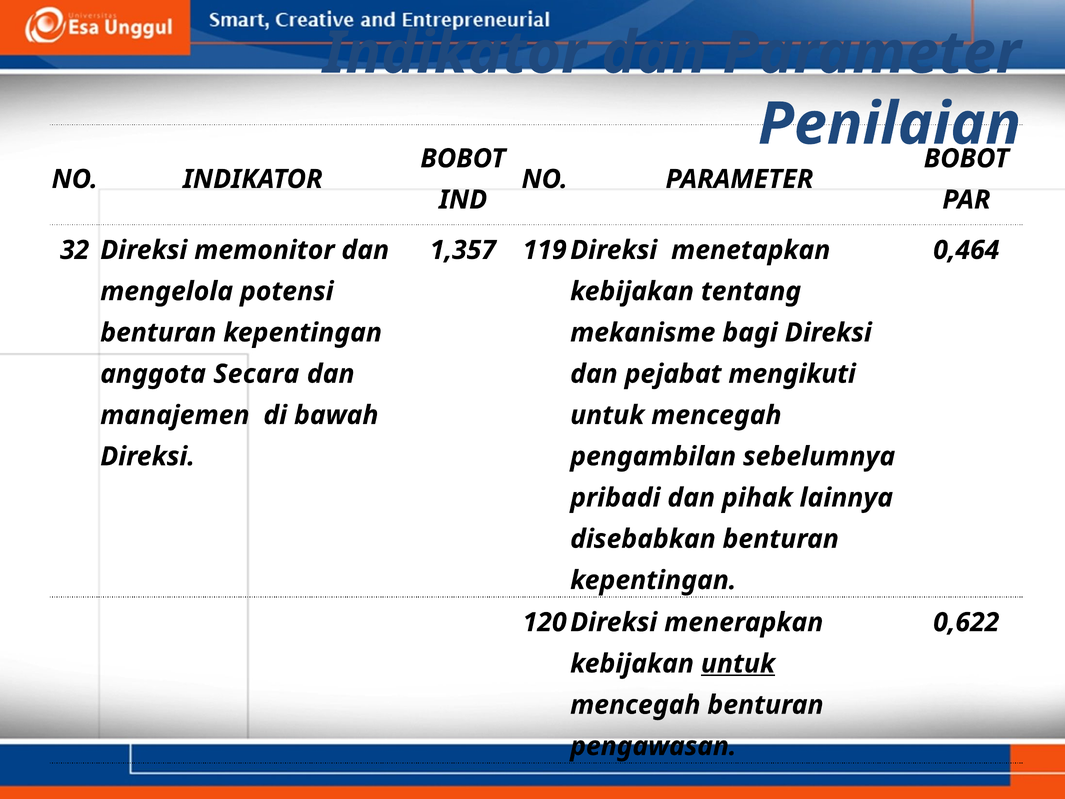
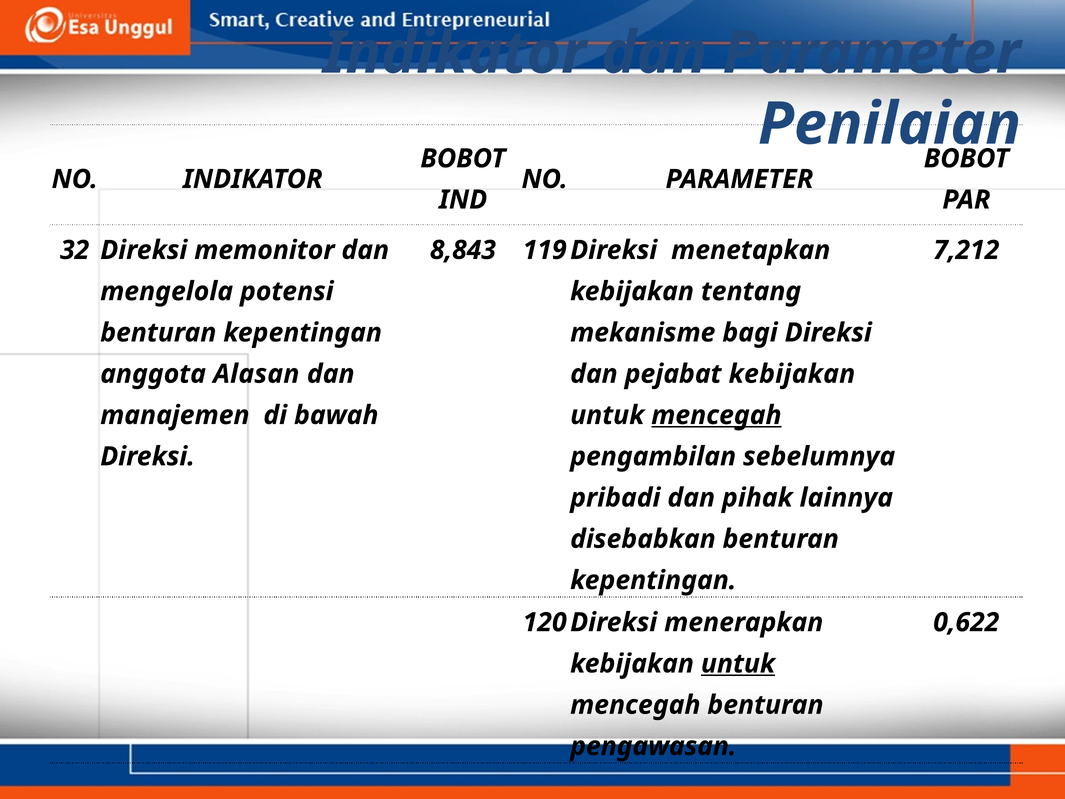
1,357: 1,357 -> 8,843
0,464: 0,464 -> 7,212
Secara: Secara -> Alasan
pejabat mengikuti: mengikuti -> kebijakan
mencegah at (716, 415) underline: none -> present
